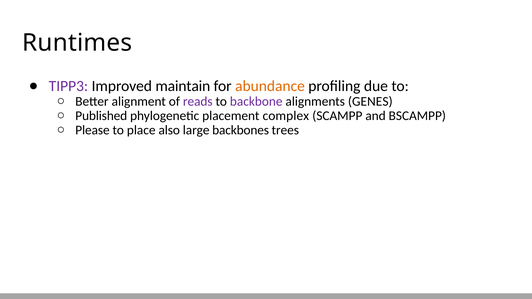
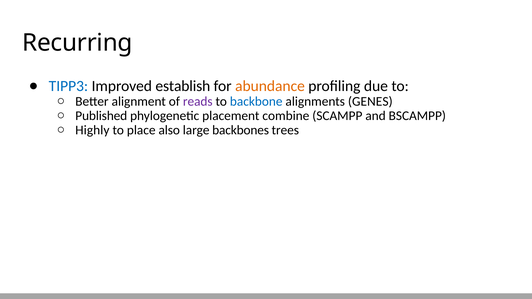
Runtimes: Runtimes -> Recurring
TIPP3 colour: purple -> blue
maintain: maintain -> establish
backbone colour: purple -> blue
complex: complex -> combine
Please: Please -> Highly
